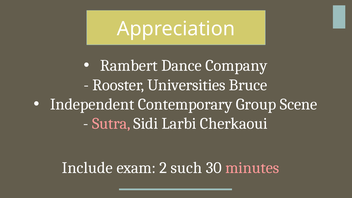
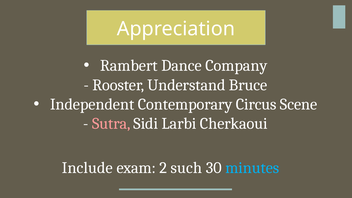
Universities: Universities -> Understand
Group: Group -> Circus
minutes colour: pink -> light blue
